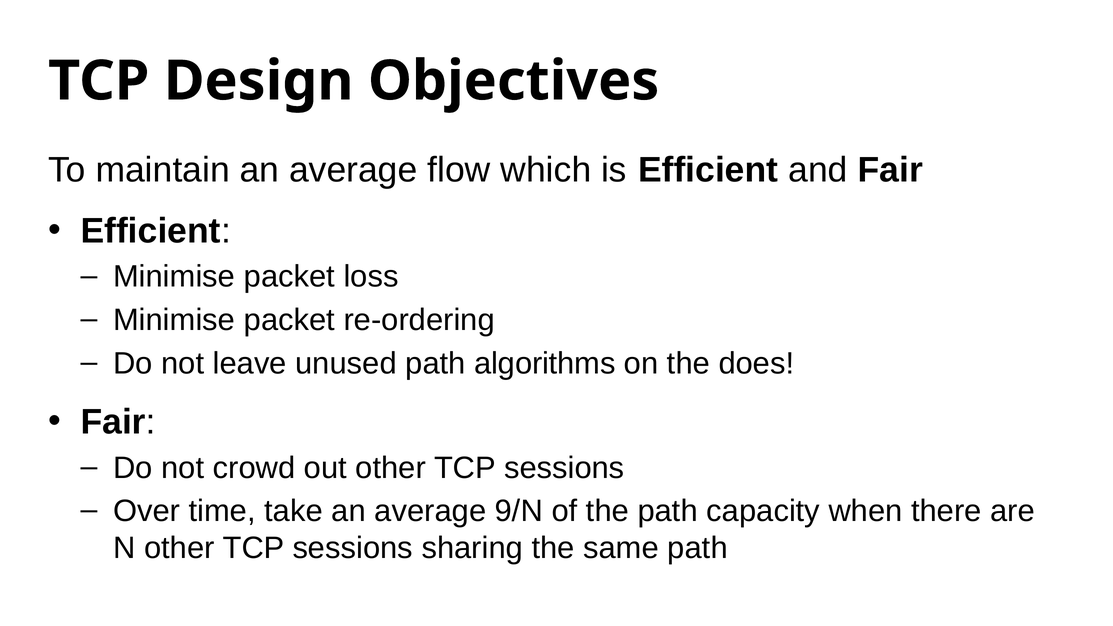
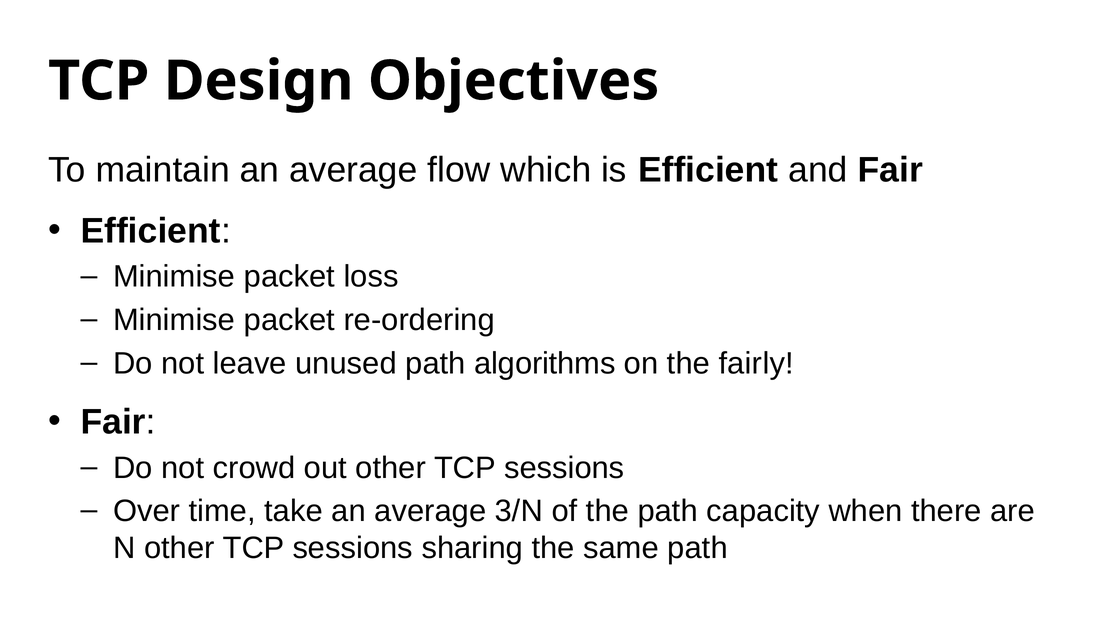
does: does -> fairly
9/N: 9/N -> 3/N
